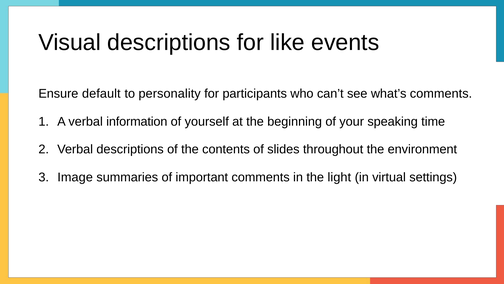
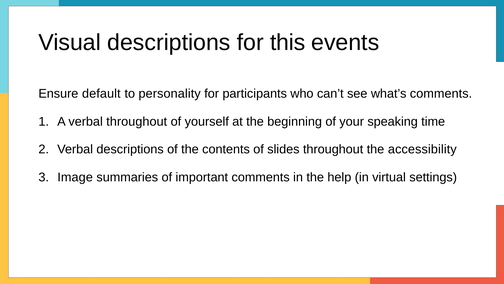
like: like -> this
verbal information: information -> throughout
environment: environment -> accessibility
light: light -> help
